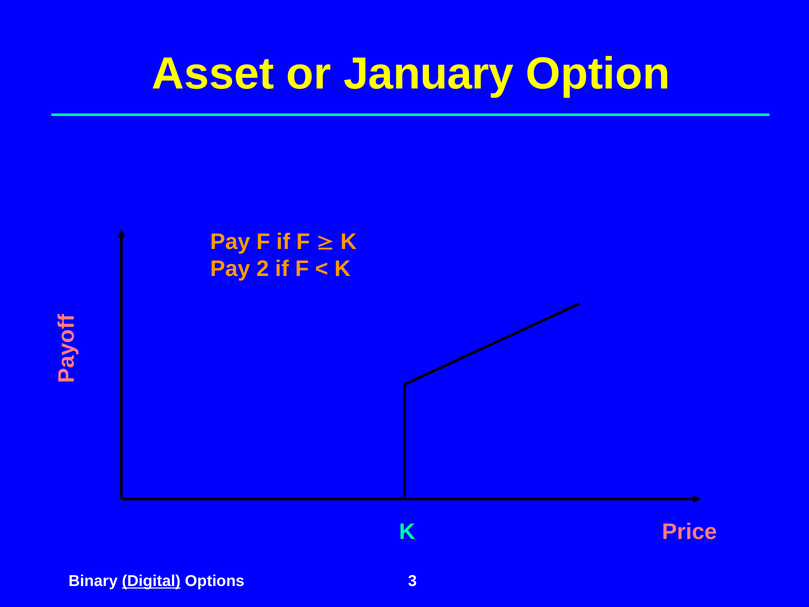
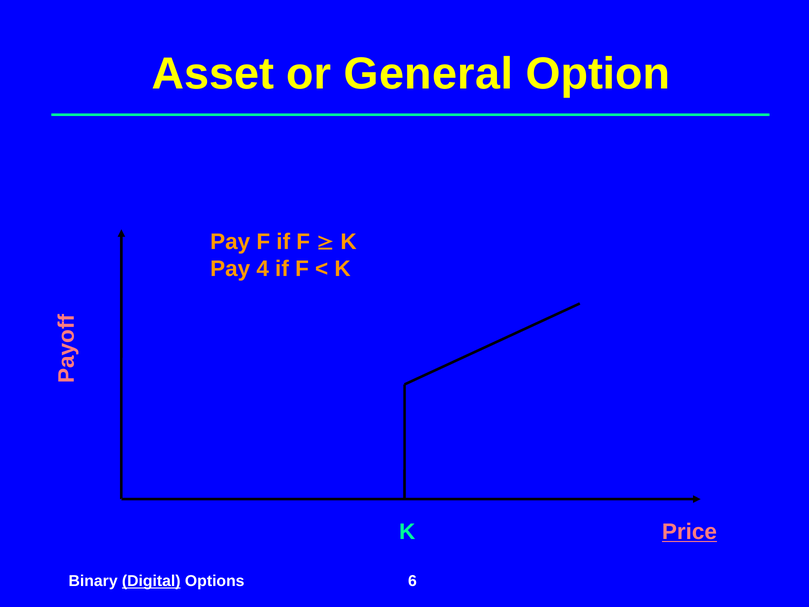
January: January -> General
2: 2 -> 4
Price underline: none -> present
3: 3 -> 6
